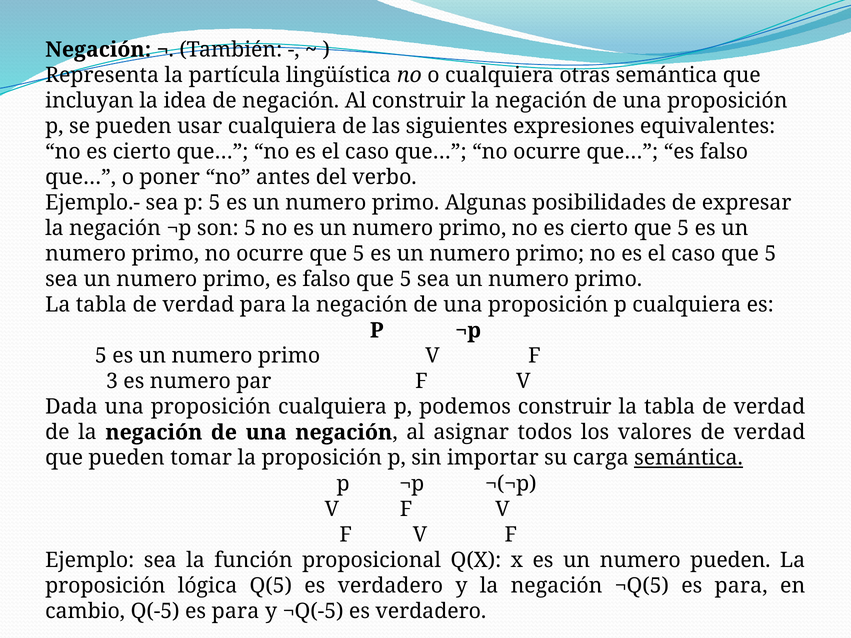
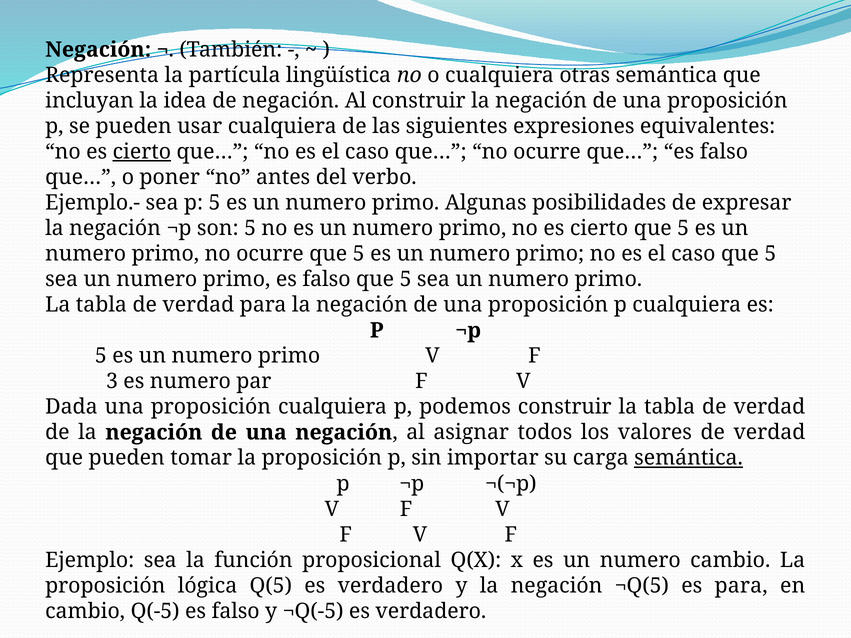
cierto at (142, 152) underline: none -> present
numero pueden: pueden -> cambio
Q(-5 es para: para -> falso
